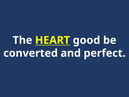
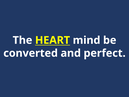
good: good -> mind
